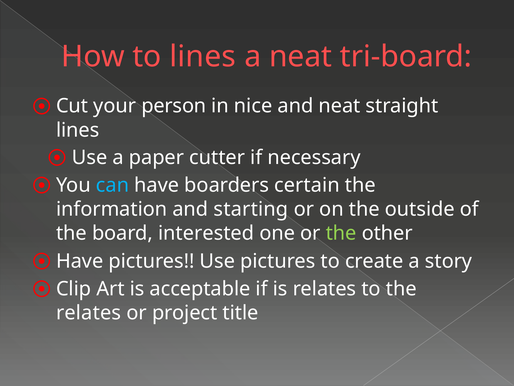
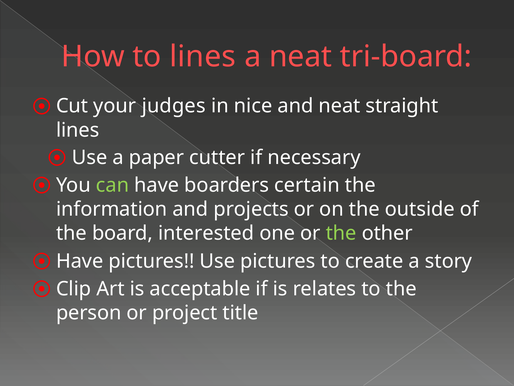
person: person -> judges
can colour: light blue -> light green
starting: starting -> projects
relates at (89, 312): relates -> person
